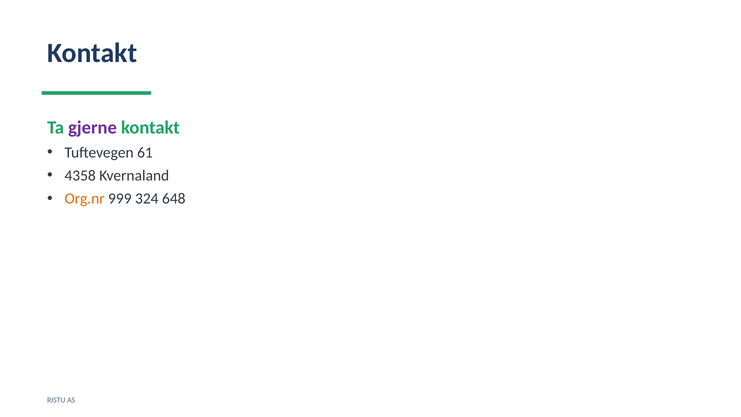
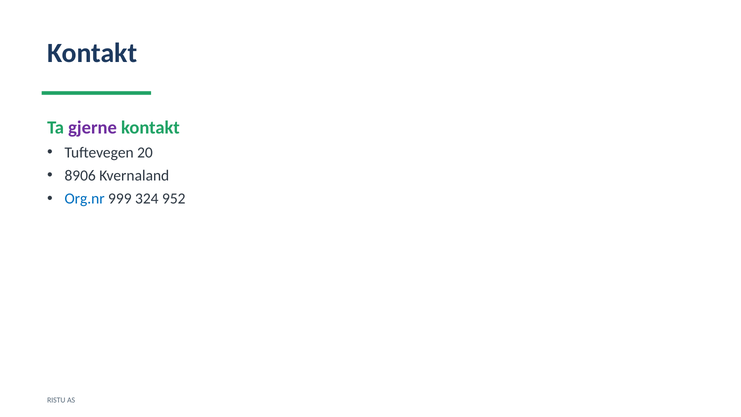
61: 61 -> 20
4358: 4358 -> 8906
Org.nr colour: orange -> blue
648: 648 -> 952
